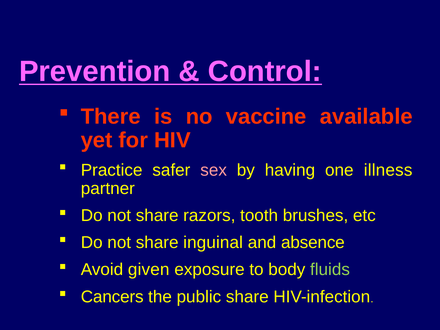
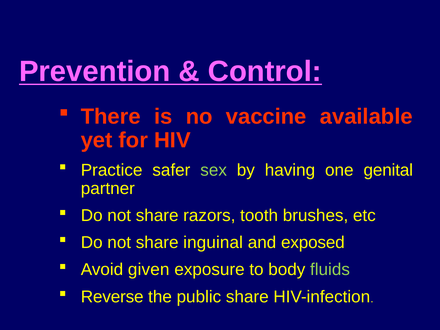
sex colour: pink -> light green
illness: illness -> genital
absence: absence -> exposed
Cancers: Cancers -> Reverse
